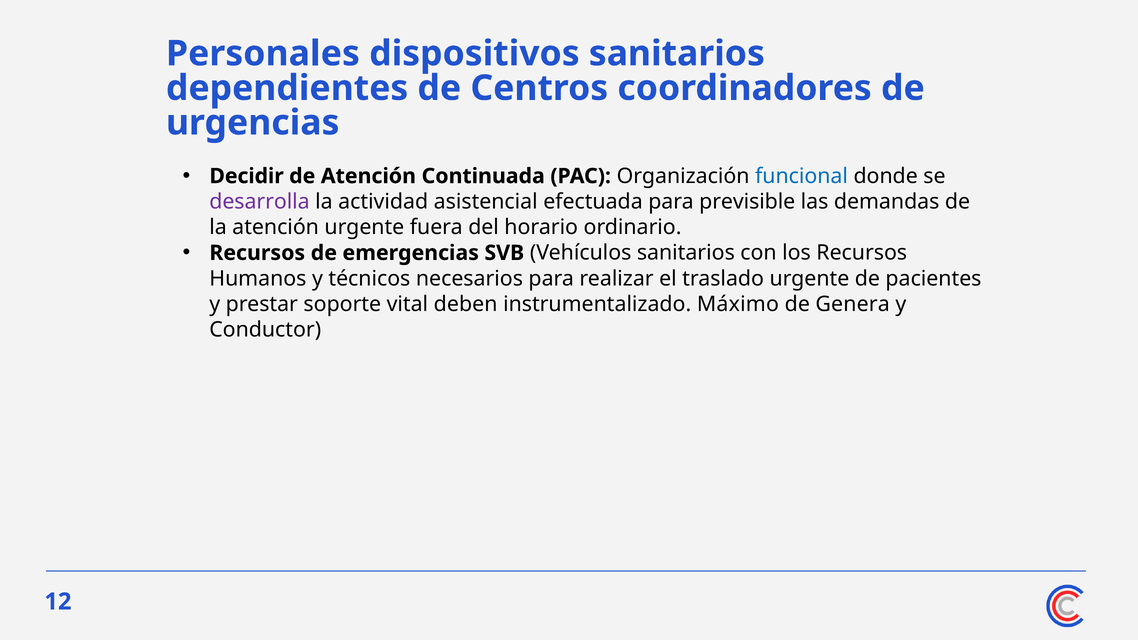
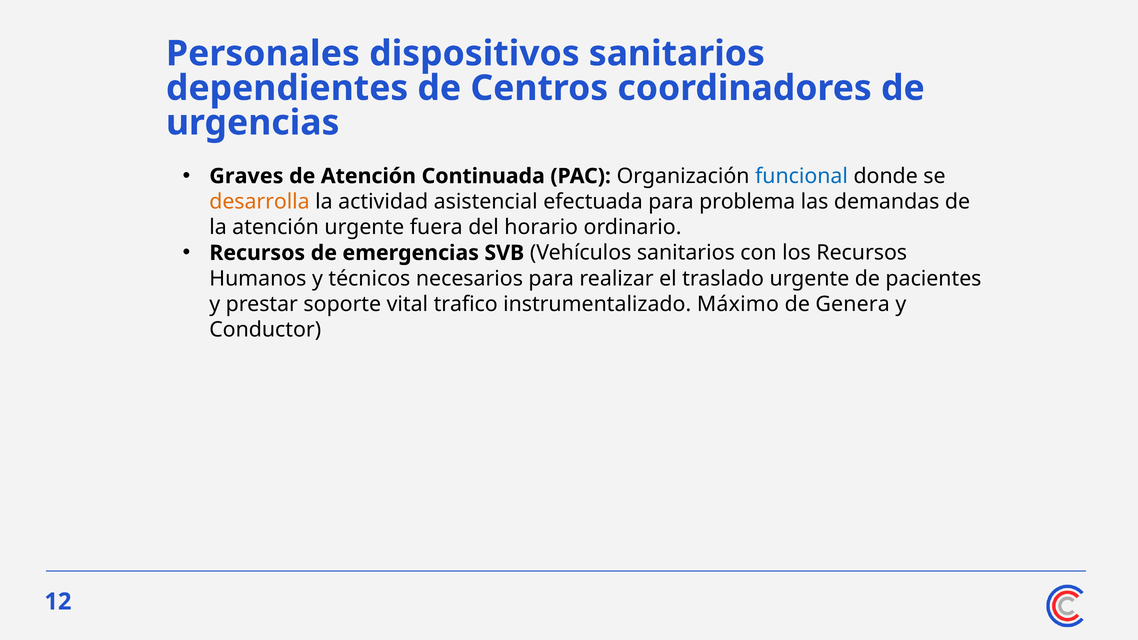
Decidir: Decidir -> Graves
desarrolla colour: purple -> orange
previsible: previsible -> problema
deben: deben -> trafico
